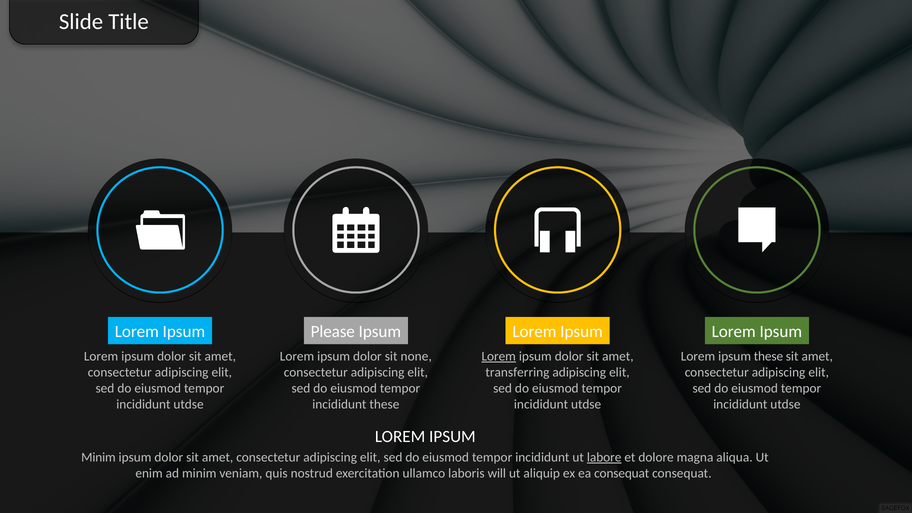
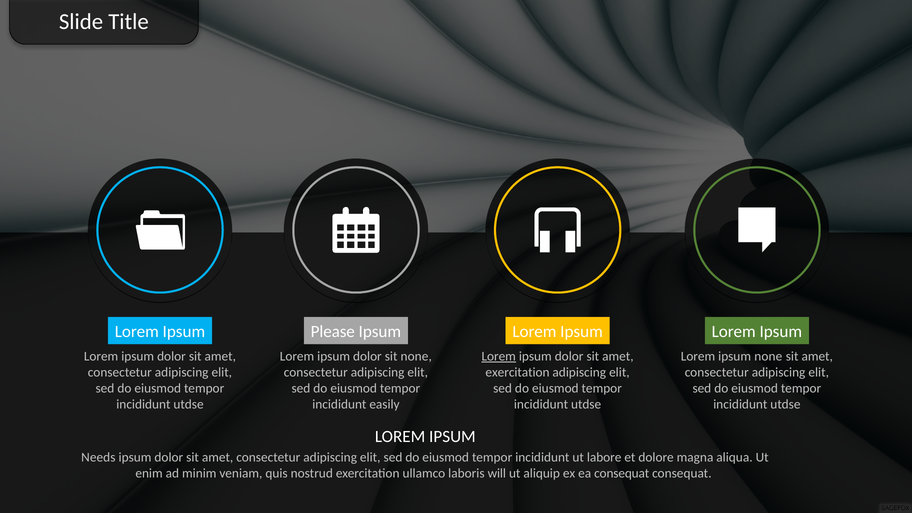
ipsum these: these -> none
transferring at (517, 372): transferring -> exercitation
incididunt these: these -> easily
Minim at (98, 457): Minim -> Needs
labore underline: present -> none
